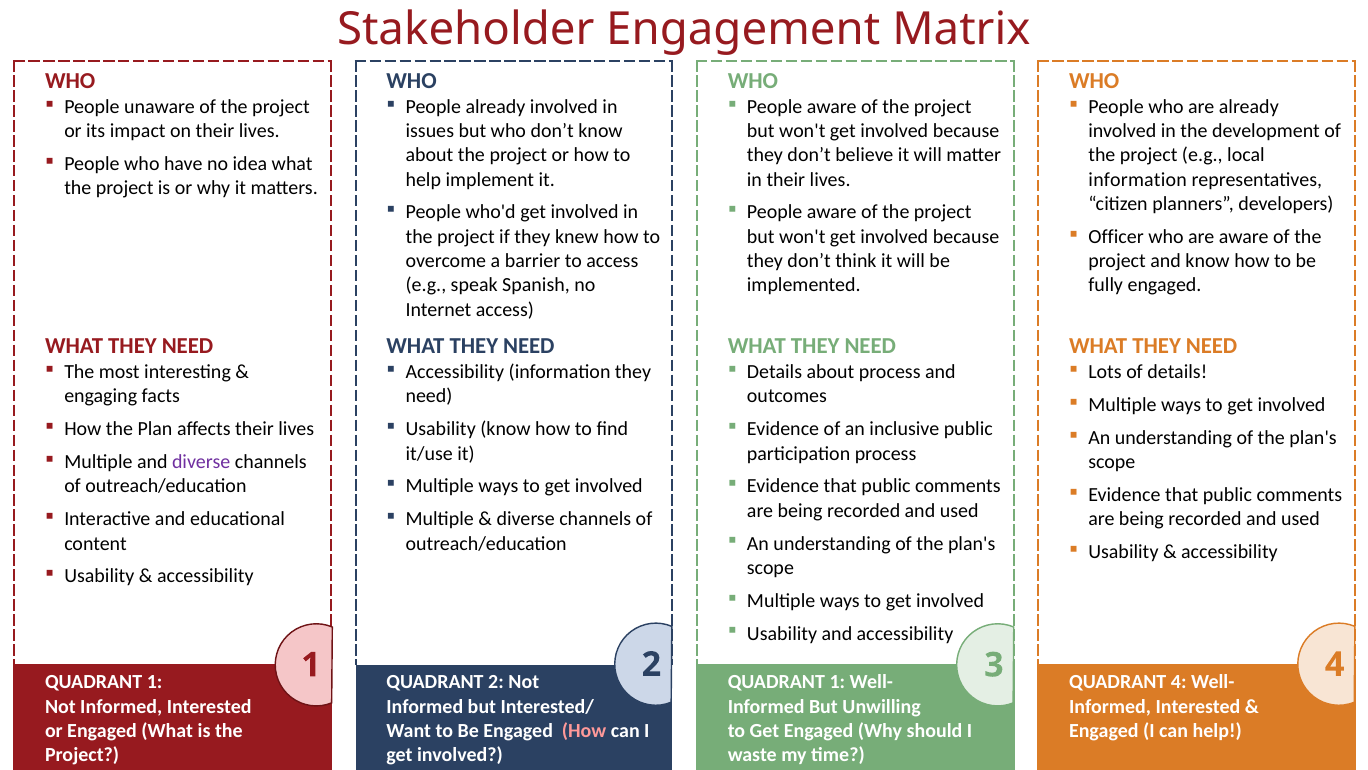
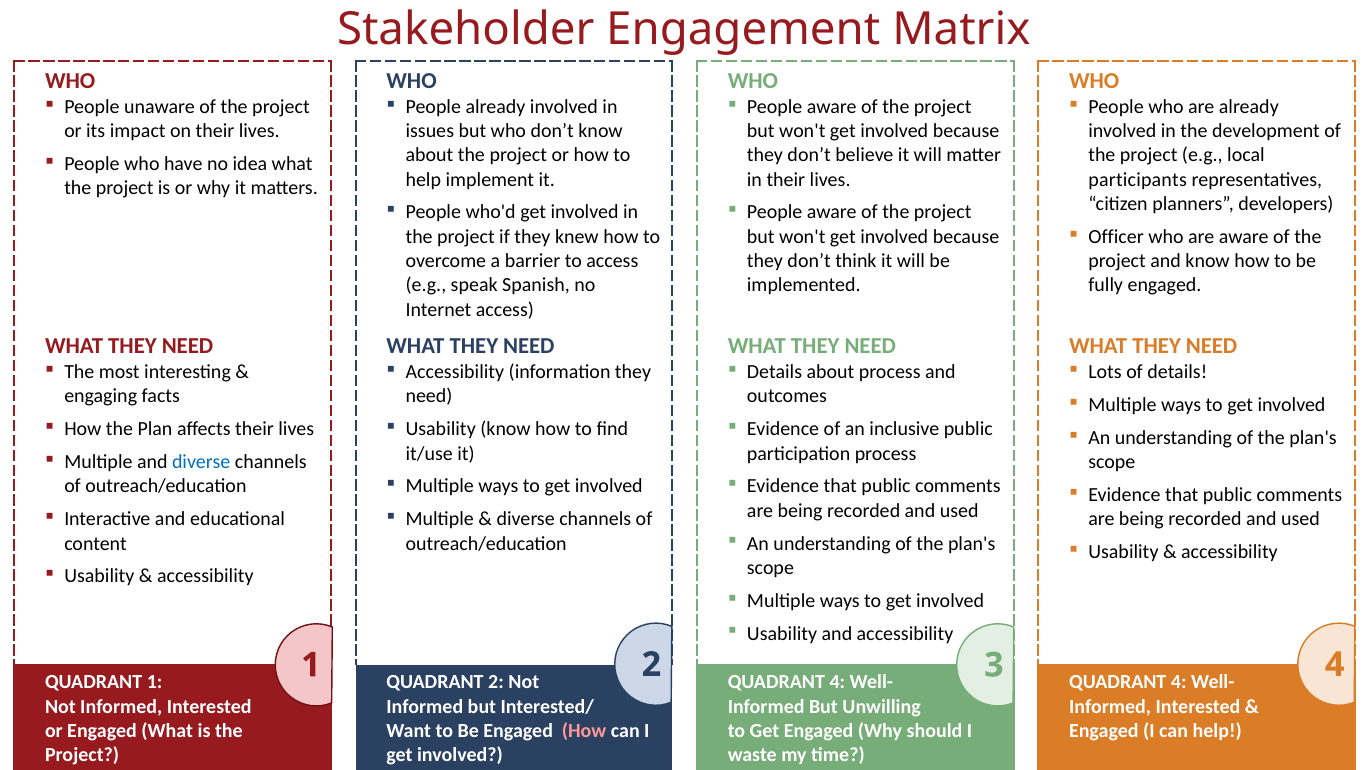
information at (1138, 179): information -> participants
diverse at (201, 462) colour: purple -> blue
1 at (837, 682): 1 -> 4
